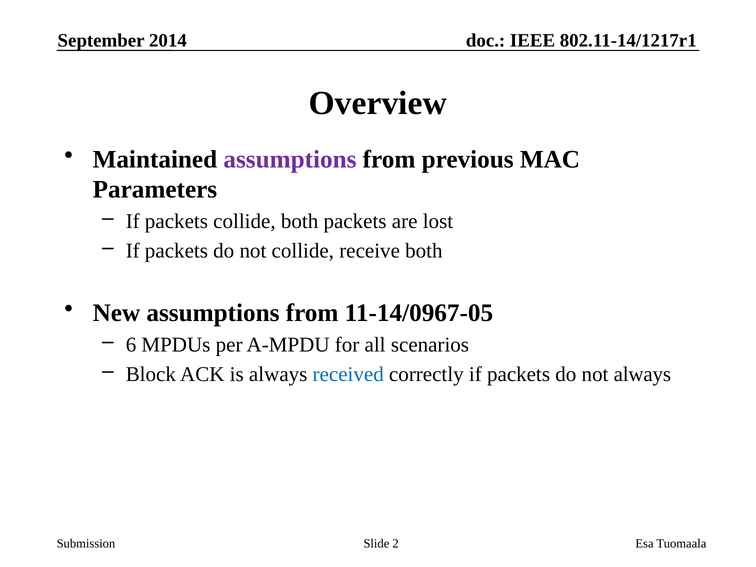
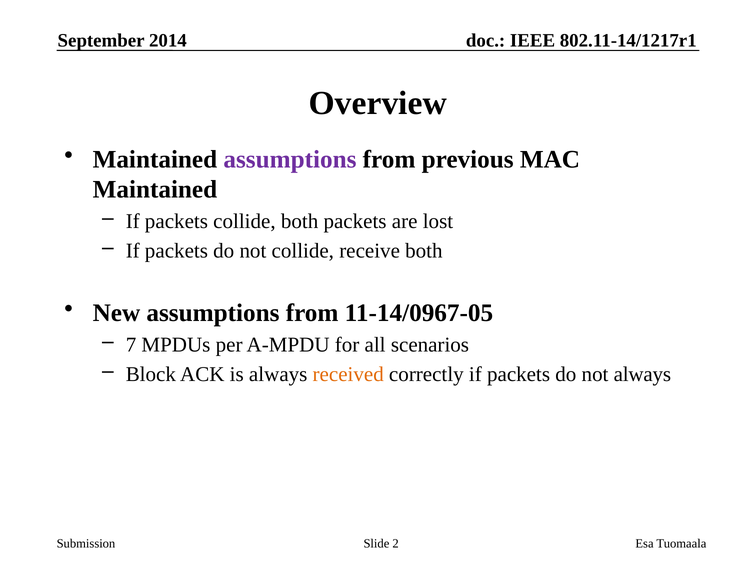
Parameters at (155, 190): Parameters -> Maintained
6: 6 -> 7
received colour: blue -> orange
